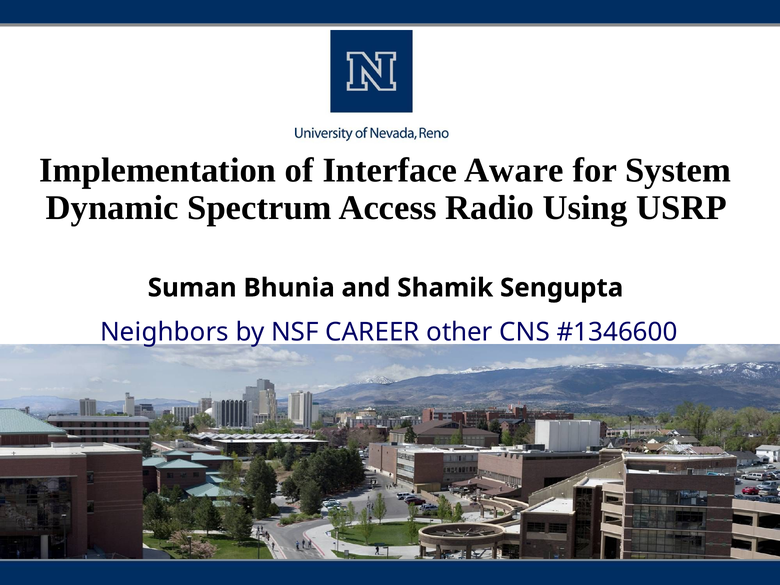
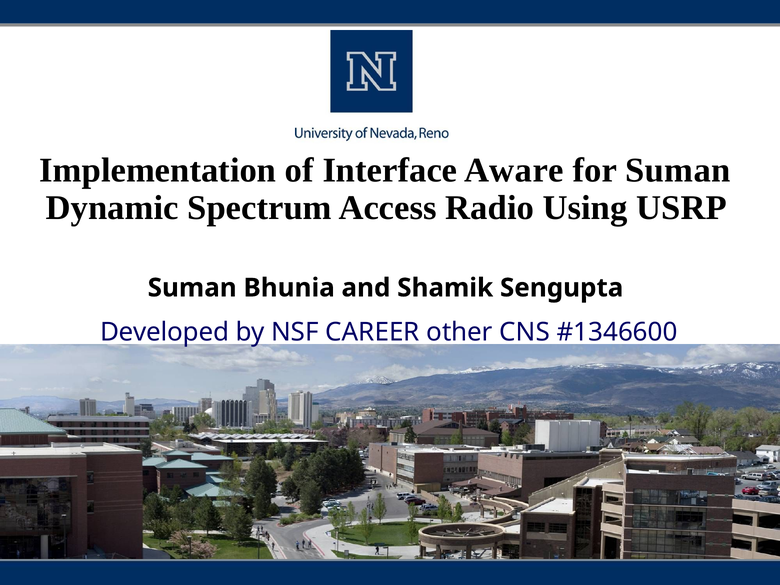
for System: System -> Suman
Neighbors: Neighbors -> Developed
